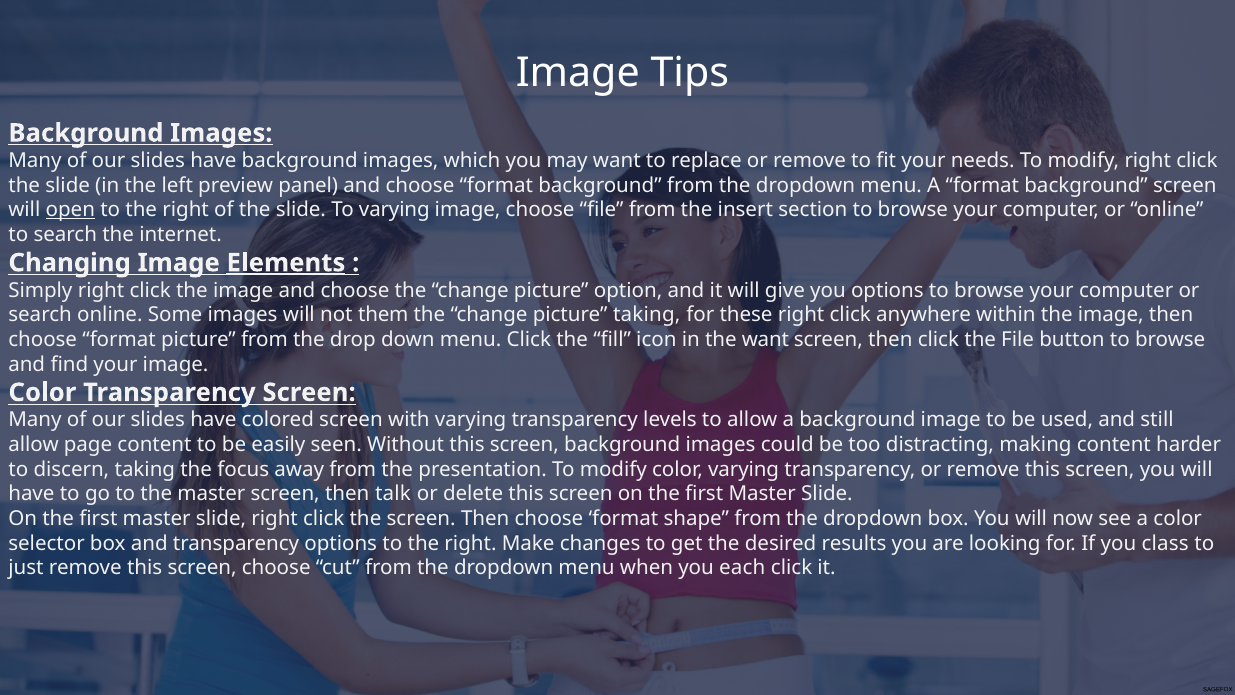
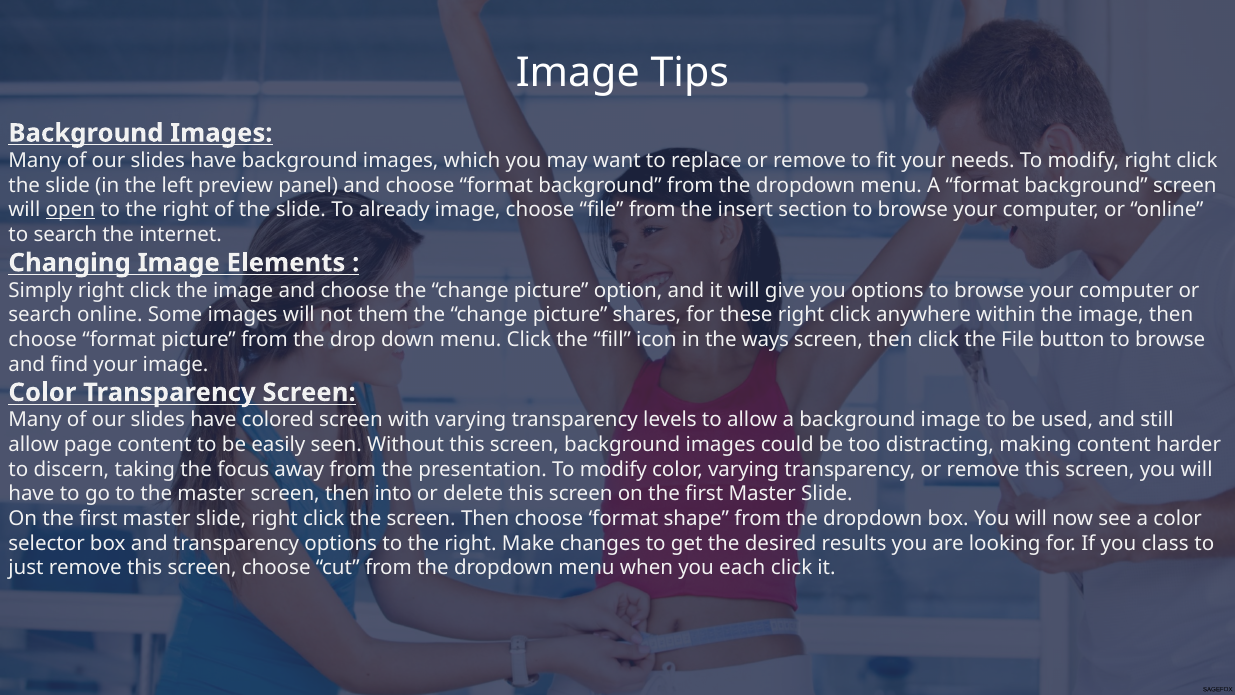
To varying: varying -> already
Elements underline: present -> none
picture taking: taking -> shares
the want: want -> ways
talk: talk -> into
